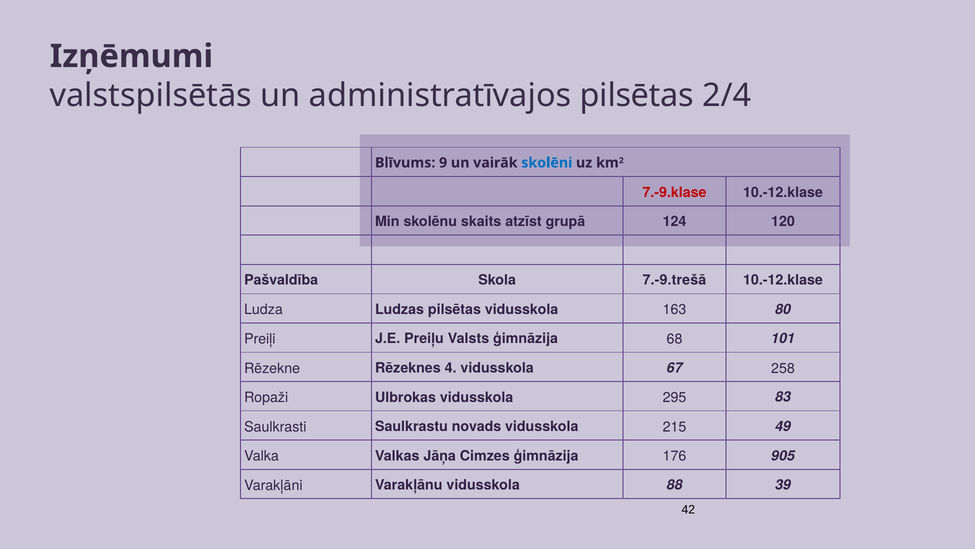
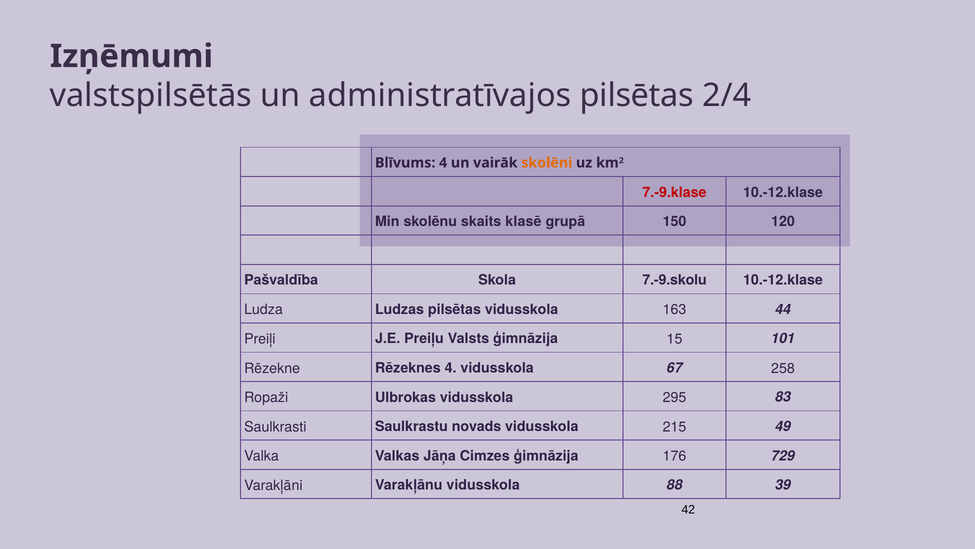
Blīvums 9: 9 -> 4
skolēni colour: blue -> orange
atzīst: atzīst -> klasē
124: 124 -> 150
7.-9.trešā: 7.-9.trešā -> 7.-9.skolu
80: 80 -> 44
68: 68 -> 15
905: 905 -> 729
